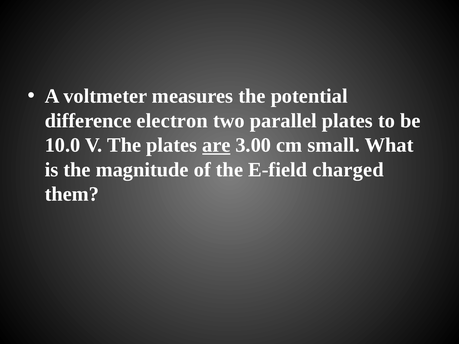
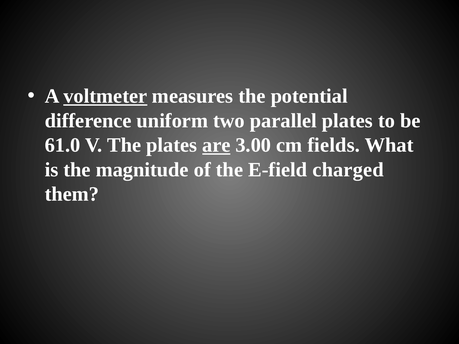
voltmeter underline: none -> present
electron: electron -> uniform
10.0: 10.0 -> 61.0
small: small -> fields
